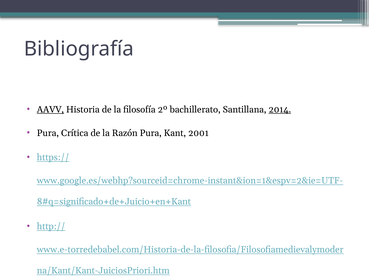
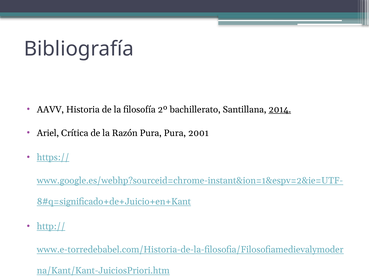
AAVV underline: present -> none
Pura at (48, 134): Pura -> Ariel
Pura Kant: Kant -> Pura
